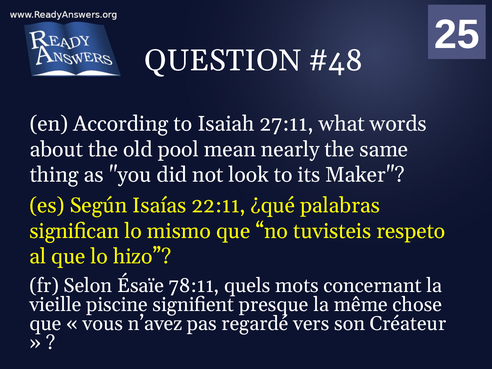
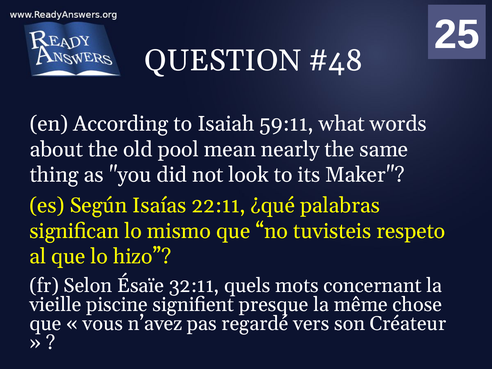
27:11: 27:11 -> 59:11
78:11: 78:11 -> 32:11
